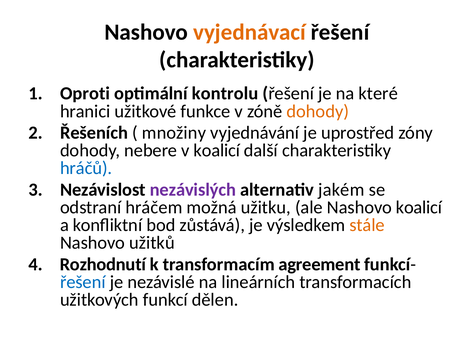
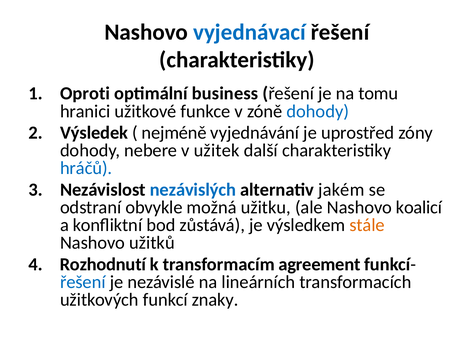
vyjednávací colour: orange -> blue
kontrolu: kontrolu -> business
které: které -> tomu
dohody at (318, 111) colour: orange -> blue
Řešeních: Řešeních -> Výsledek
množiny: množiny -> nejméně
v koalicí: koalicí -> užitek
nezávislých colour: purple -> blue
hráčem: hráčem -> obvykle
dělen: dělen -> znaky
